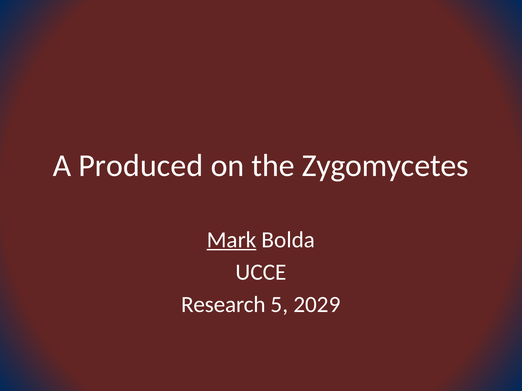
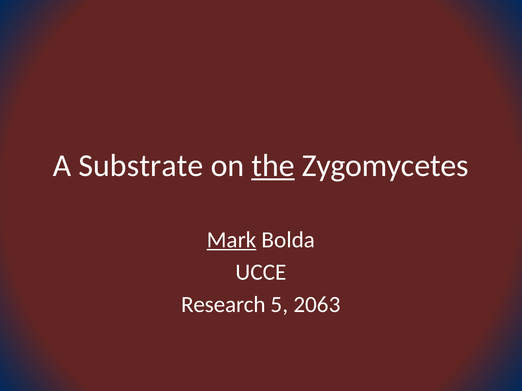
Produced: Produced -> Substrate
the underline: none -> present
2029: 2029 -> 2063
